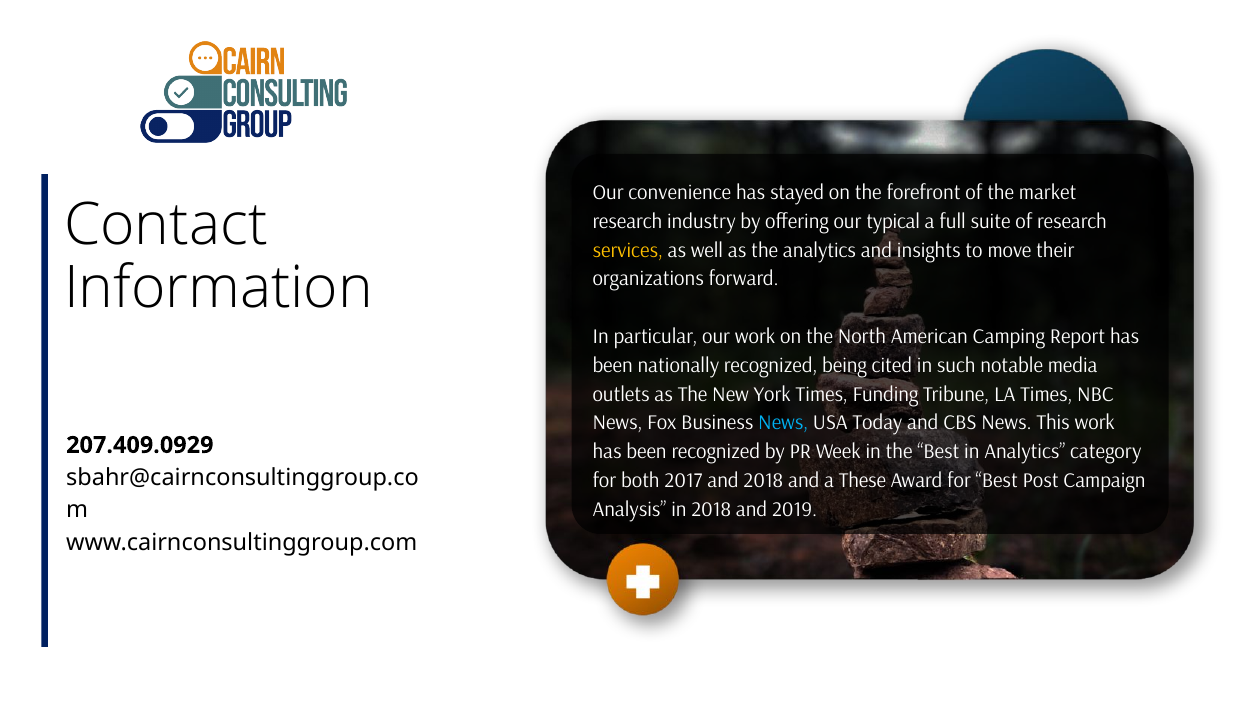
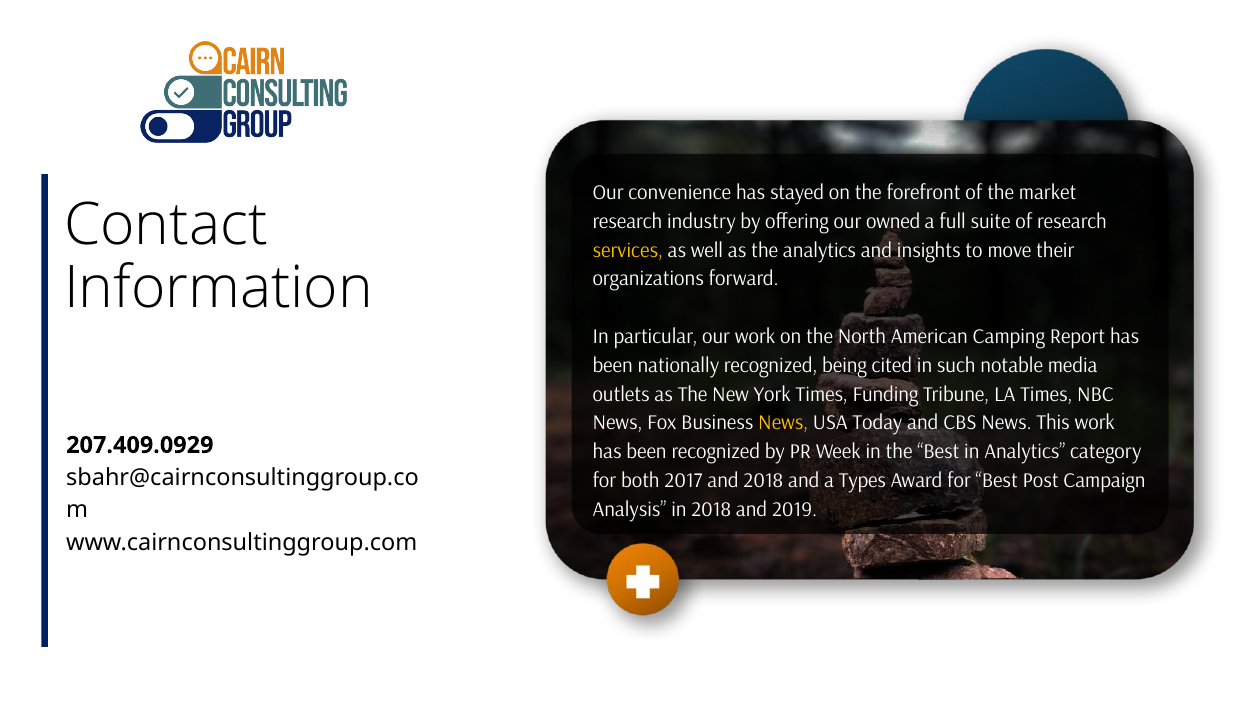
typical: typical -> owned
News at (783, 423) colour: light blue -> yellow
These: These -> Types
